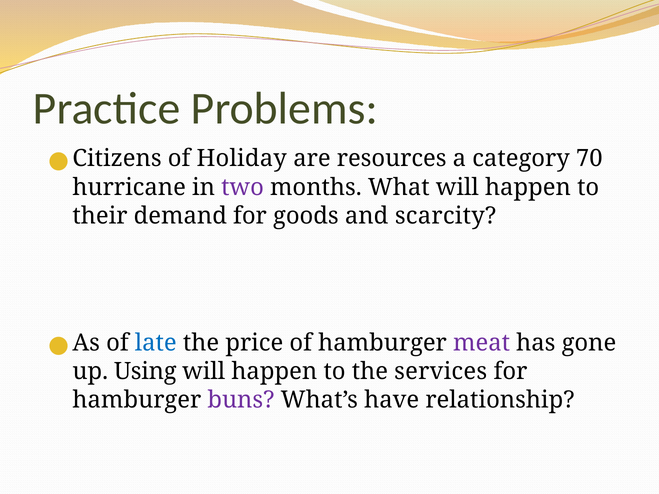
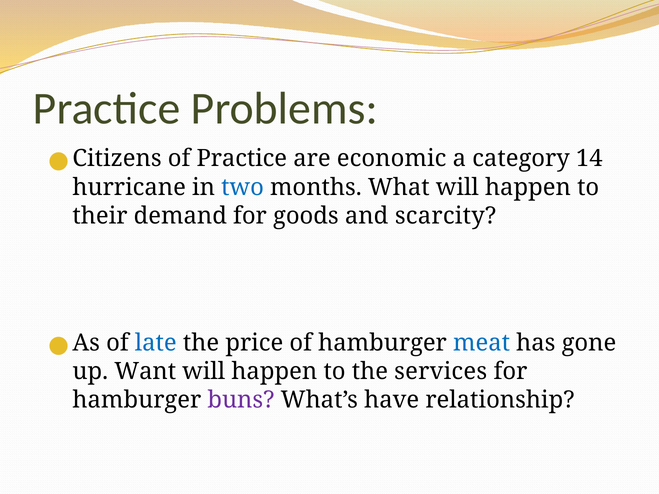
of Holiday: Holiday -> Practice
resources: resources -> economic
70: 70 -> 14
two colour: purple -> blue
meat colour: purple -> blue
Using: Using -> Want
